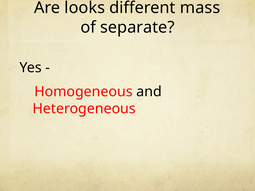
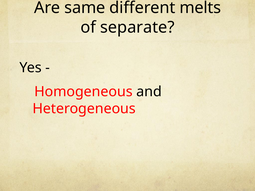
looks: looks -> same
mass: mass -> melts
